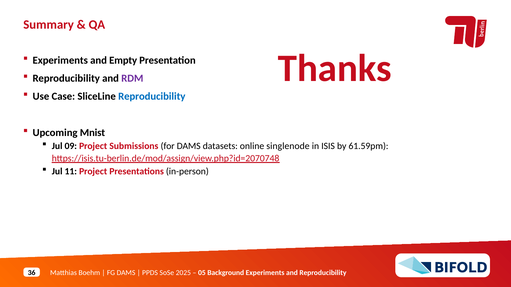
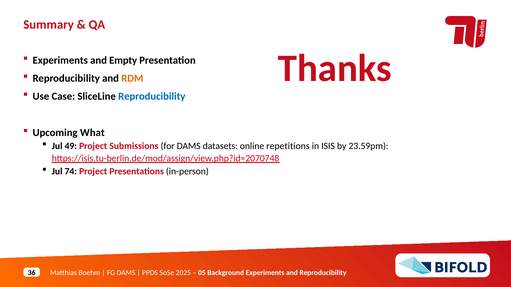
RDM colour: purple -> orange
Mnist: Mnist -> What
09: 09 -> 49
singlenode: singlenode -> repetitions
61.59pm: 61.59pm -> 23.59pm
11: 11 -> 74
